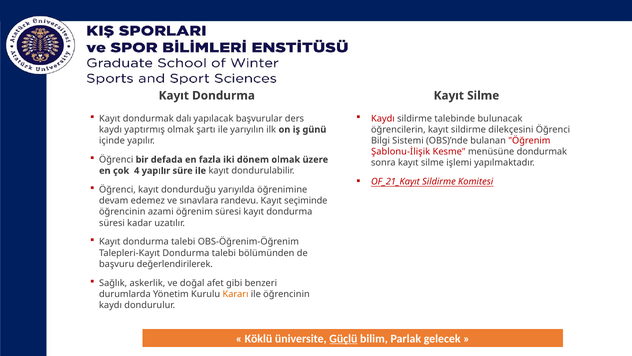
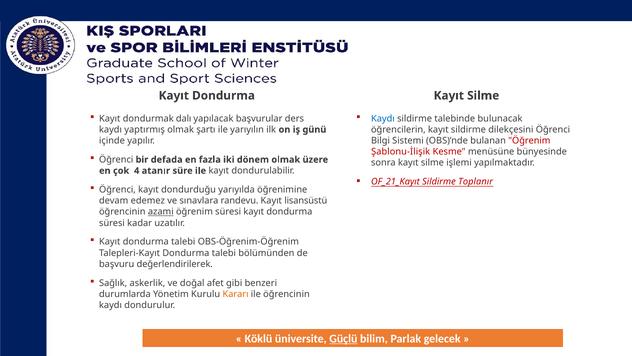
Kaydı at (383, 118) colour: red -> blue
menüsüne dondurmak: dondurmak -> bünyesinde
4 yapılır: yapılır -> atanır
Komitesi: Komitesi -> Toplanır
seçiminde: seçiminde -> lisansüstü
azami underline: none -> present
